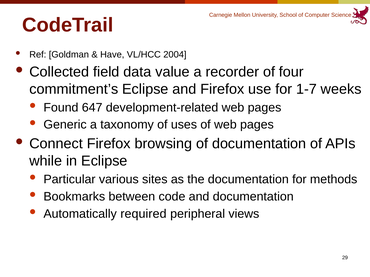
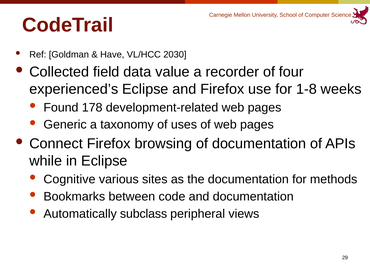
2004: 2004 -> 2030
commitment’s: commitment’s -> experienced’s
1-7: 1-7 -> 1-8
647: 647 -> 178
Particular: Particular -> Cognitive
required: required -> subclass
